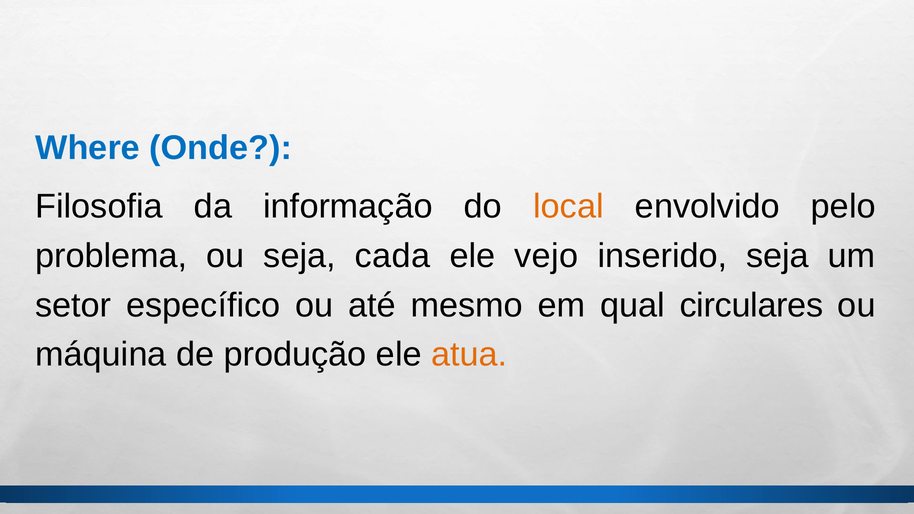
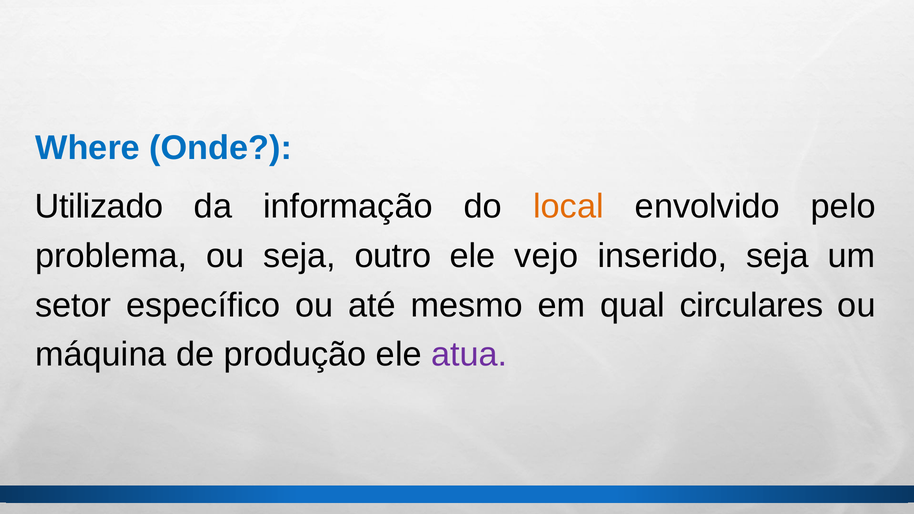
Filosofia: Filosofia -> Utilizado
cada: cada -> outro
atua colour: orange -> purple
